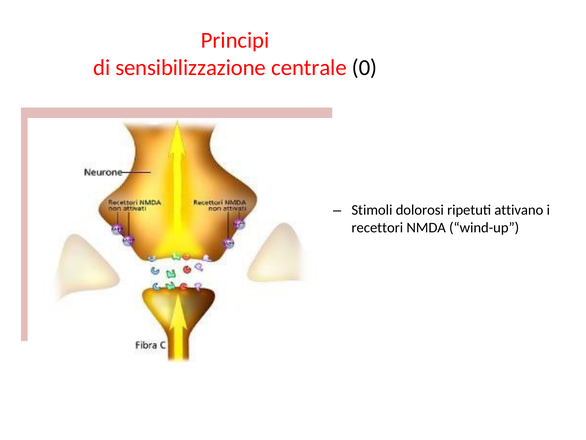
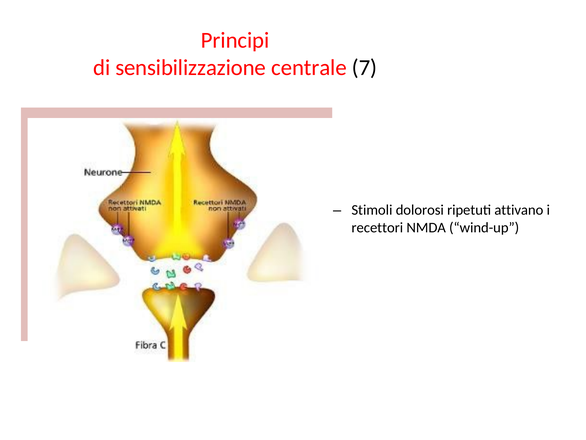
0: 0 -> 7
